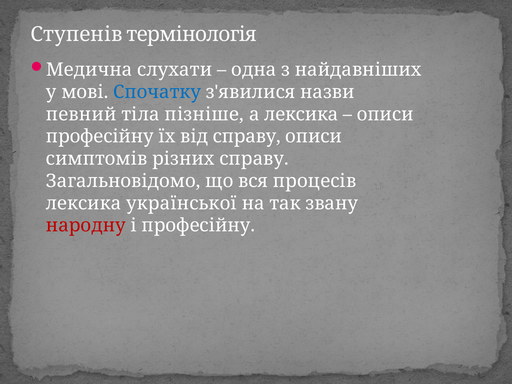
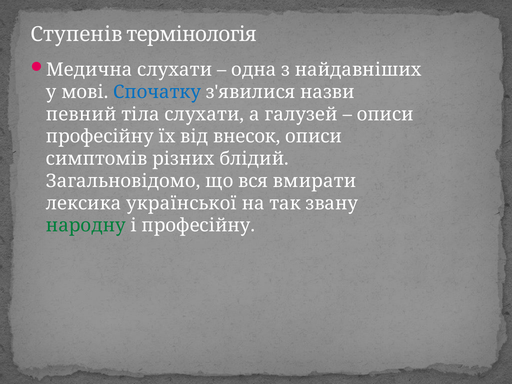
тіла пізніше: пізніше -> слухати
а лексика: лексика -> галузей
від справу: справу -> внесок
різних справу: справу -> блідий
процесів: процесів -> вмирати
народну colour: red -> green
